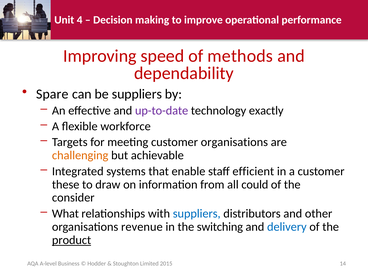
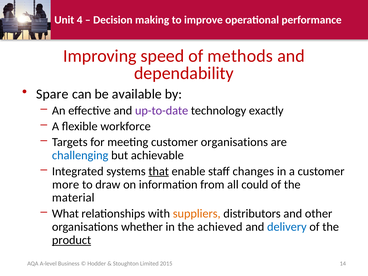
be suppliers: suppliers -> available
challenging colour: orange -> blue
that underline: none -> present
efficient: efficient -> changes
these: these -> more
consider: consider -> material
suppliers at (197, 214) colour: blue -> orange
revenue: revenue -> whether
switching: switching -> achieved
